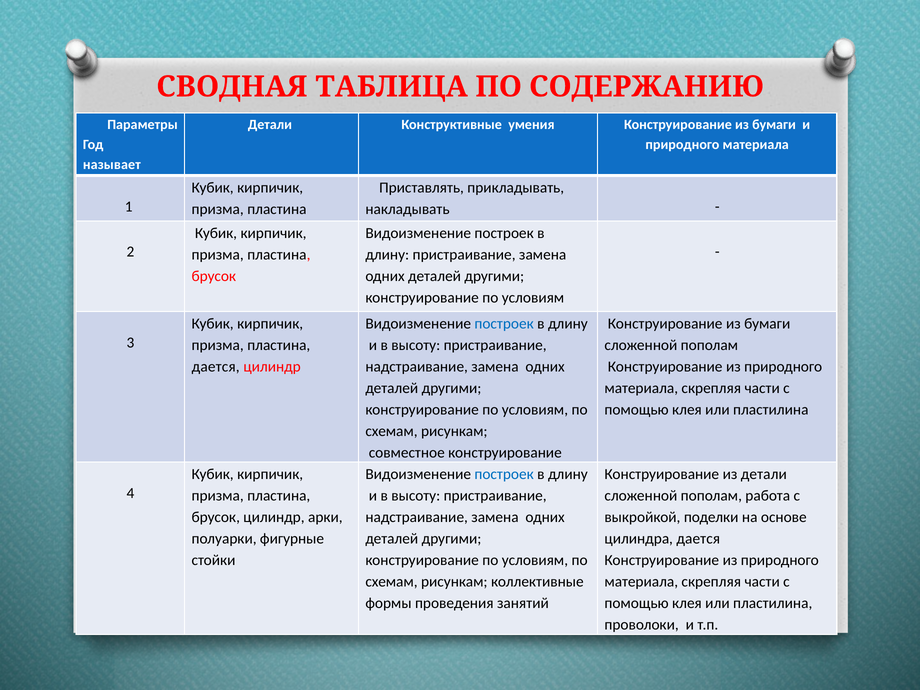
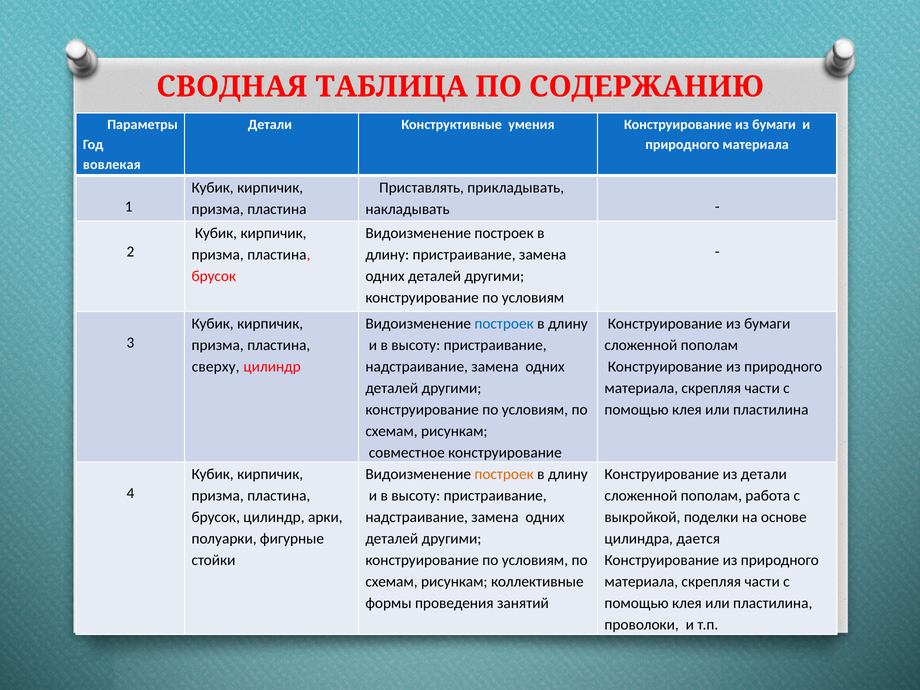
называет: называет -> вовлекая
дается at (216, 367): дается -> сверху
построек at (504, 474) colour: blue -> orange
